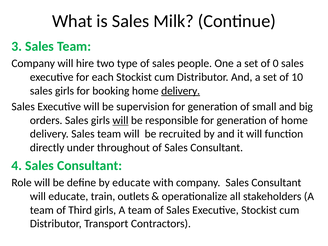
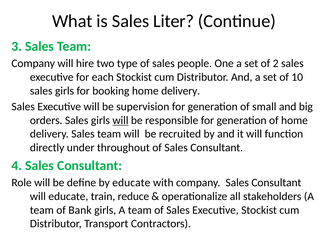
Milk: Milk -> Liter
0: 0 -> 2
delivery at (181, 91) underline: present -> none
outlets: outlets -> reduce
Third: Third -> Bank
